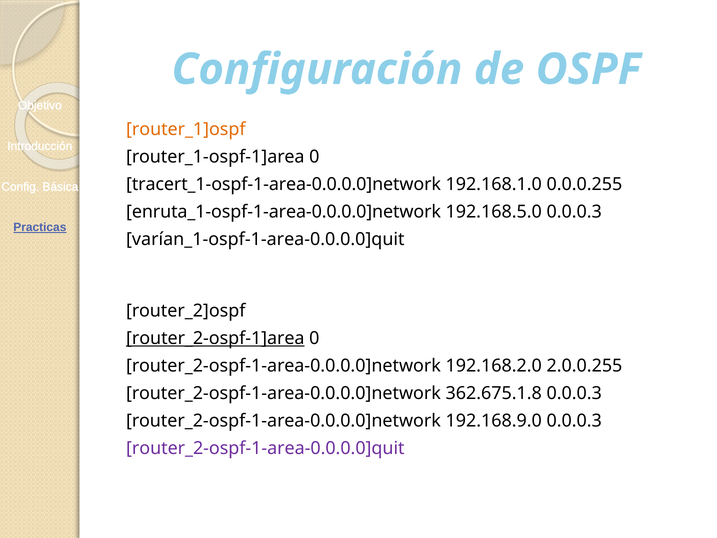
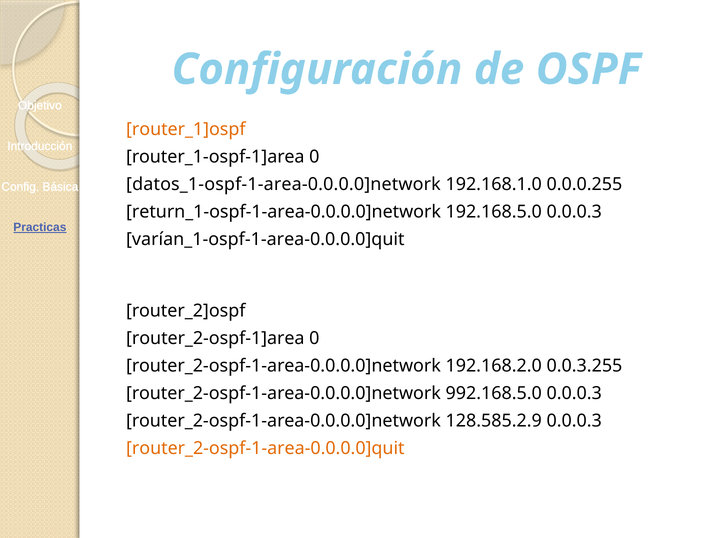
tracert_1-ospf-1-area-0.0.0.0]network: tracert_1-ospf-1-area-0.0.0.0]network -> datos_1-ospf-1-area-0.0.0.0]network
enruta_1-ospf-1-area-0.0.0.0]network: enruta_1-ospf-1-area-0.0.0.0]network -> return_1-ospf-1-area-0.0.0.0]network
router_2-ospf-1]area underline: present -> none
2.0.0.255: 2.0.0.255 -> 0.0.3.255
362.675.1.8: 362.675.1.8 -> 992.168.5.0
192.168.9.0: 192.168.9.0 -> 128.585.2.9
router_2-ospf-1-area-0.0.0.0]quit colour: purple -> orange
